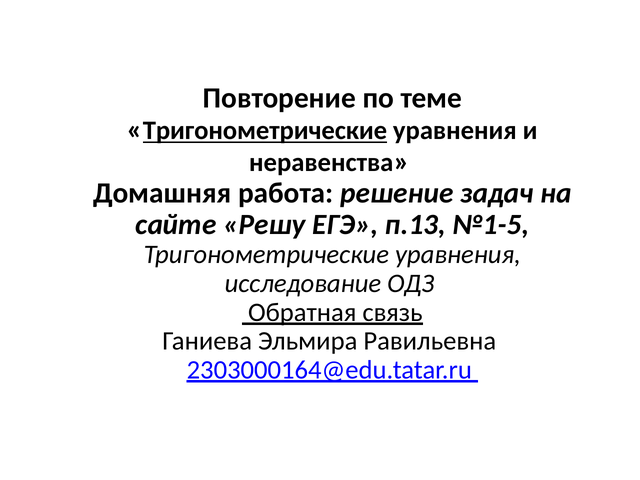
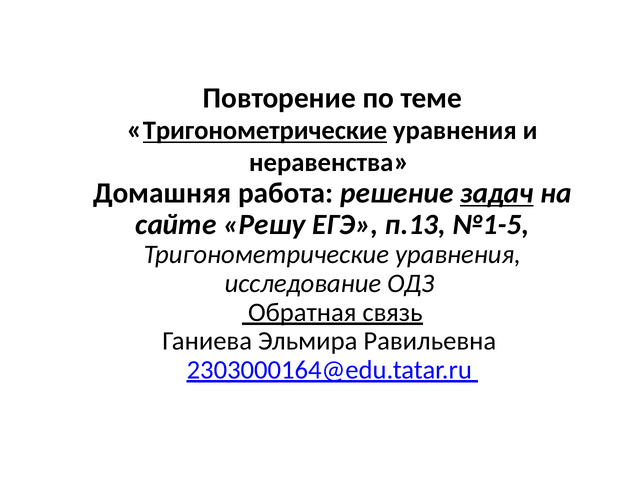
задач underline: none -> present
